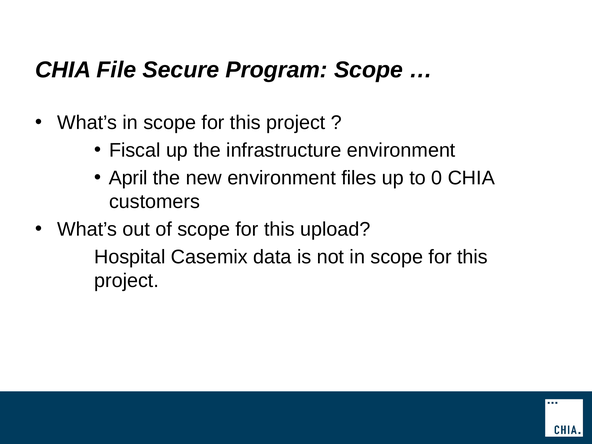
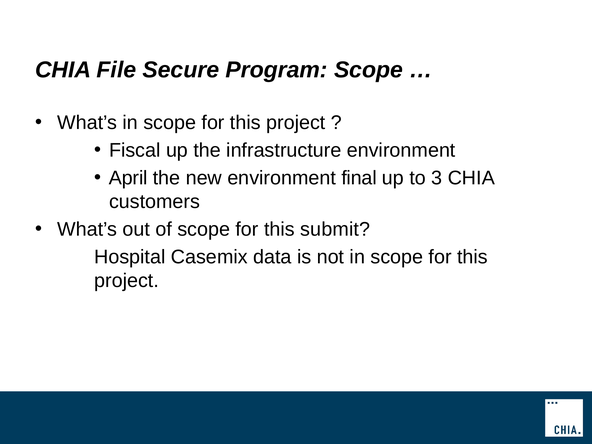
files: files -> final
0: 0 -> 3
upload: upload -> submit
